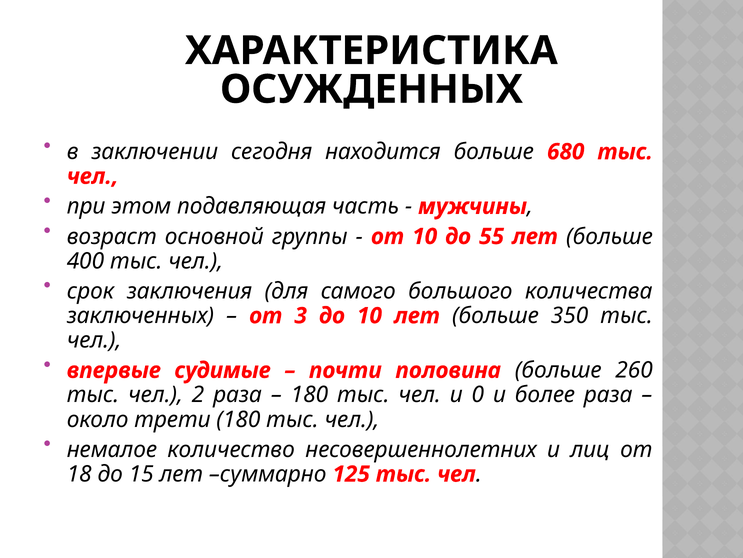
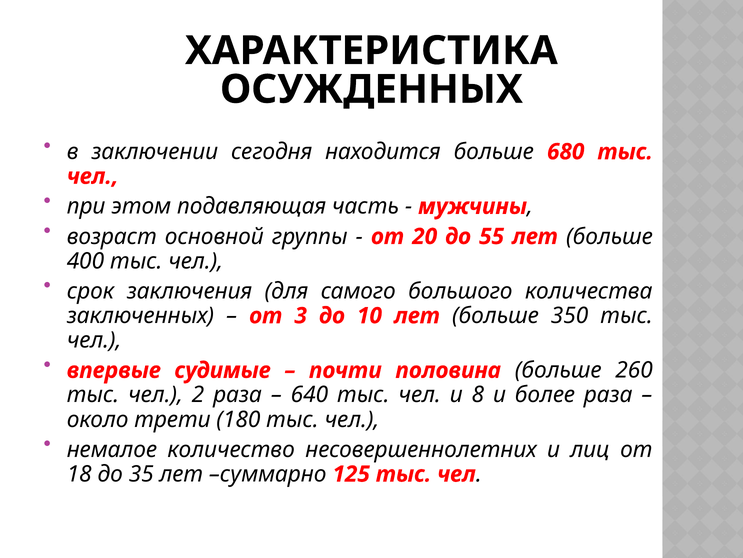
от 10: 10 -> 20
180 at (309, 394): 180 -> 640
0: 0 -> 8
15: 15 -> 35
